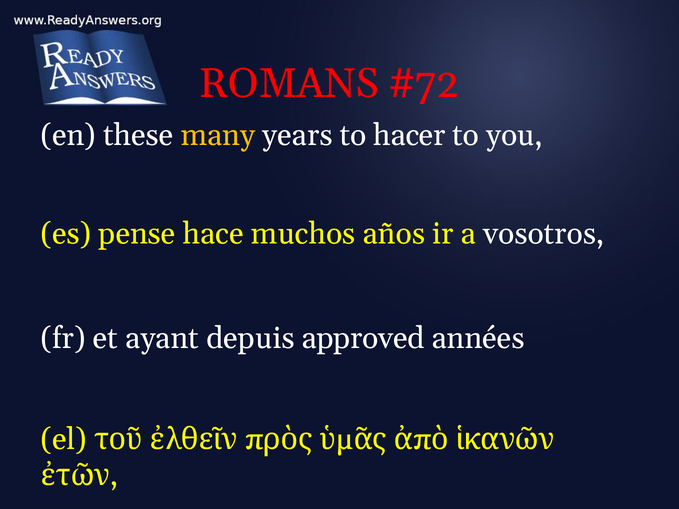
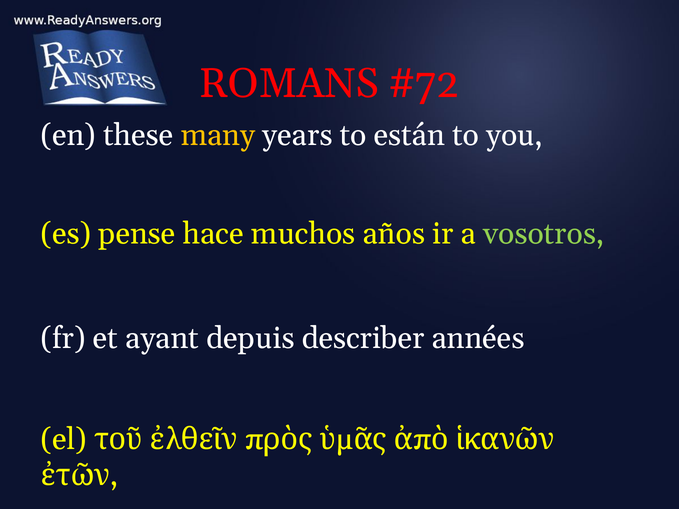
hacer: hacer -> están
vosotros colour: white -> light green
approved: approved -> describer
